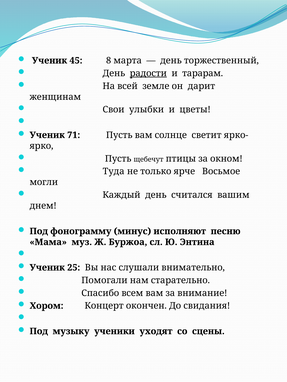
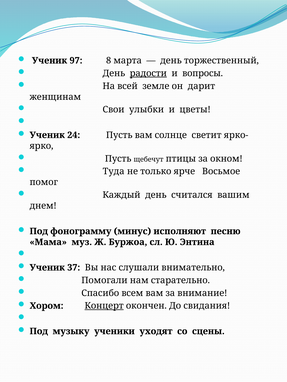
45: 45 -> 97
тарарам: тарарам -> вопросы
71: 71 -> 24
могли: могли -> помог
25: 25 -> 37
Концерт underline: none -> present
